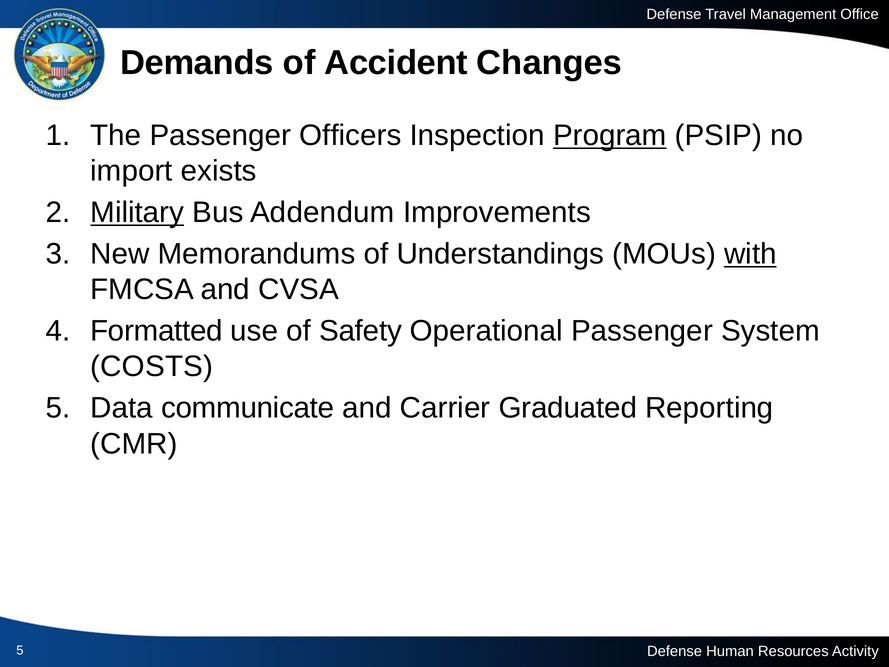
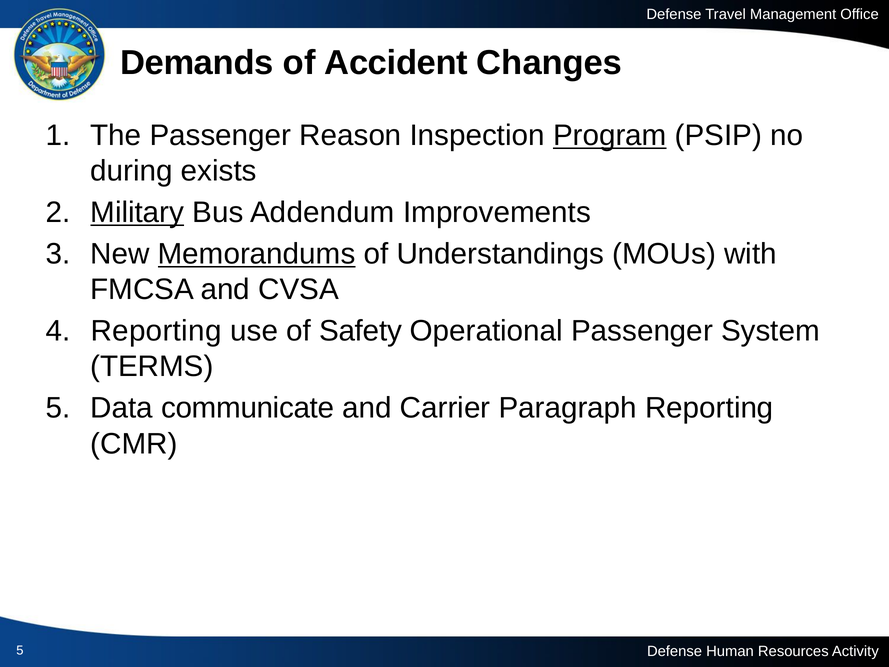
Officers: Officers -> Reason
import: import -> during
Memorandums underline: none -> present
with underline: present -> none
Formatted at (156, 331): Formatted -> Reporting
COSTS: COSTS -> TERMS
Graduated: Graduated -> Paragraph
